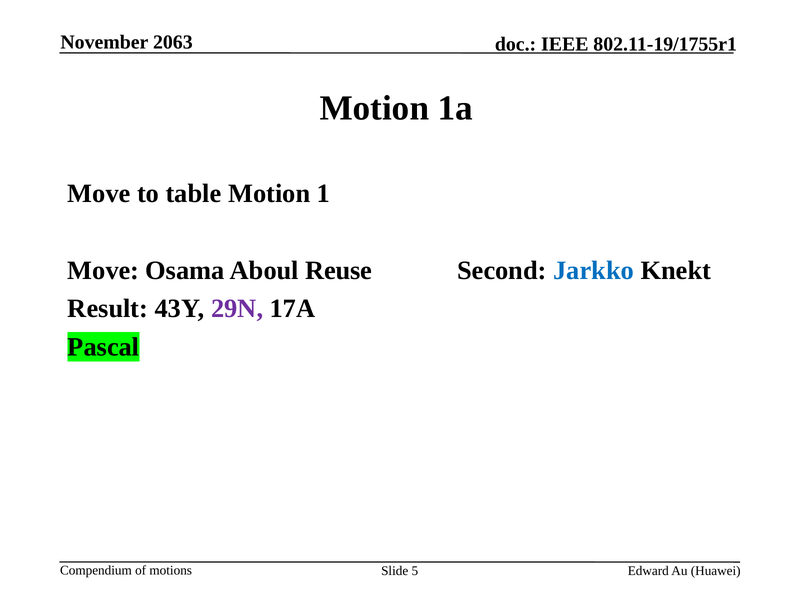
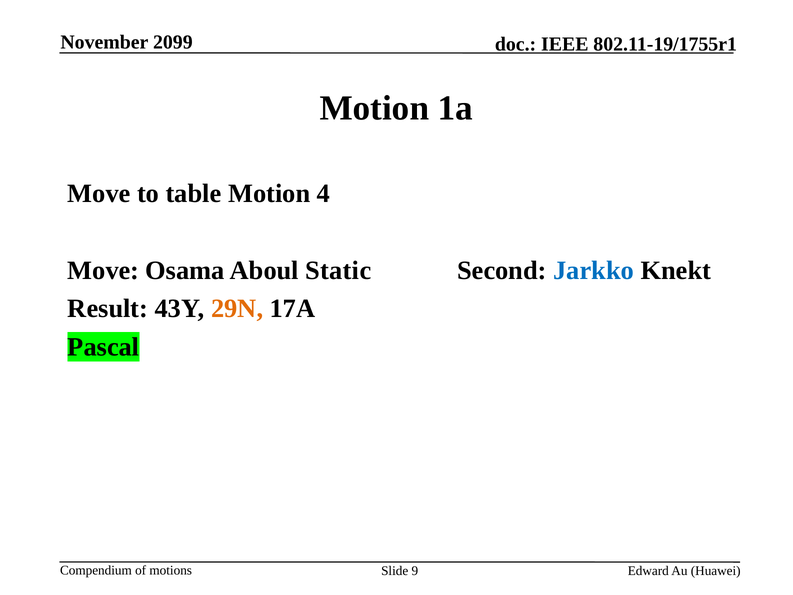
2063: 2063 -> 2099
1: 1 -> 4
Reuse: Reuse -> Static
29N colour: purple -> orange
5: 5 -> 9
